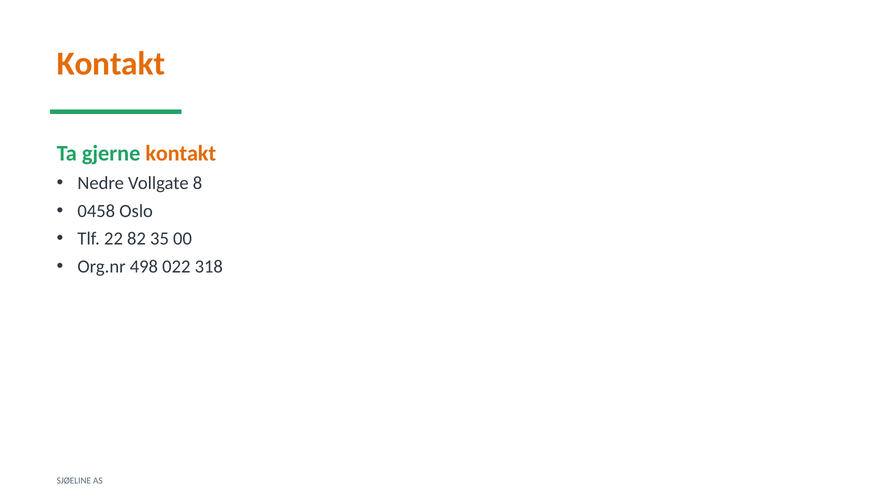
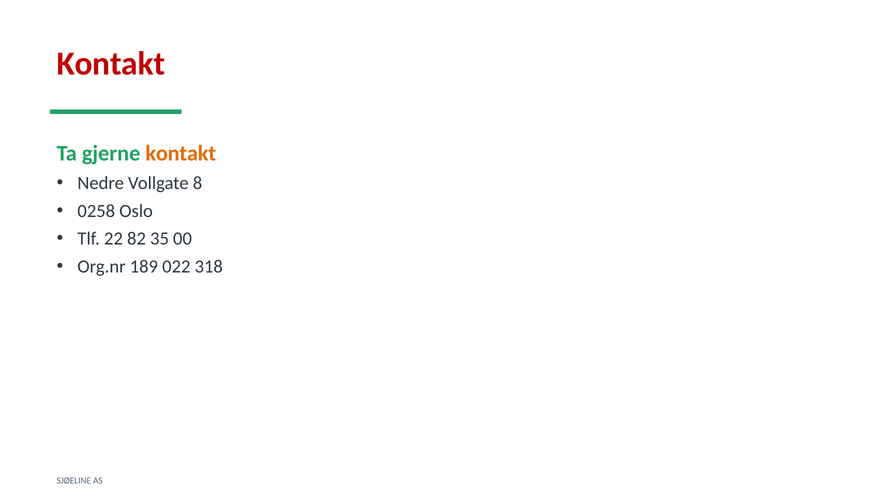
Kontakt at (111, 64) colour: orange -> red
0458: 0458 -> 0258
498: 498 -> 189
